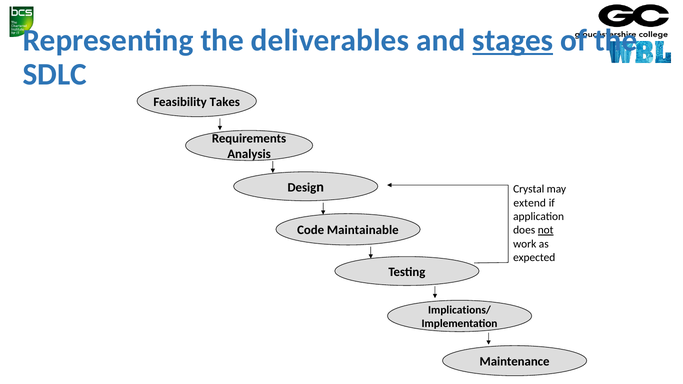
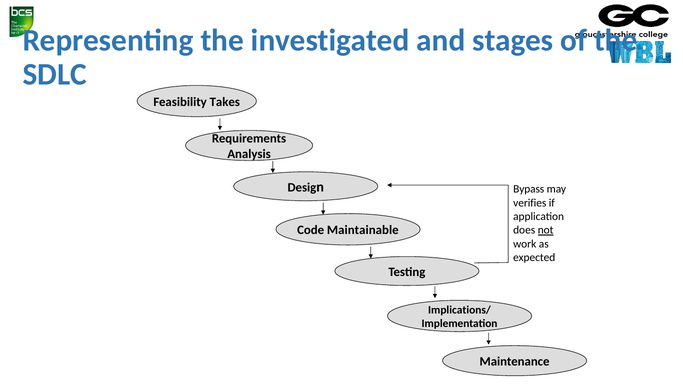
deliverables: deliverables -> investigated
stages underline: present -> none
Crystal: Crystal -> Bypass
extend: extend -> verifies
